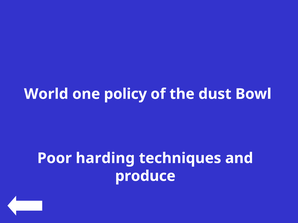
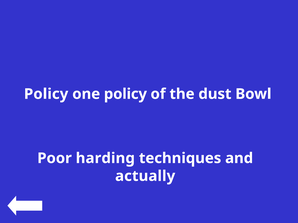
World at (46, 94): World -> Policy
produce: produce -> actually
